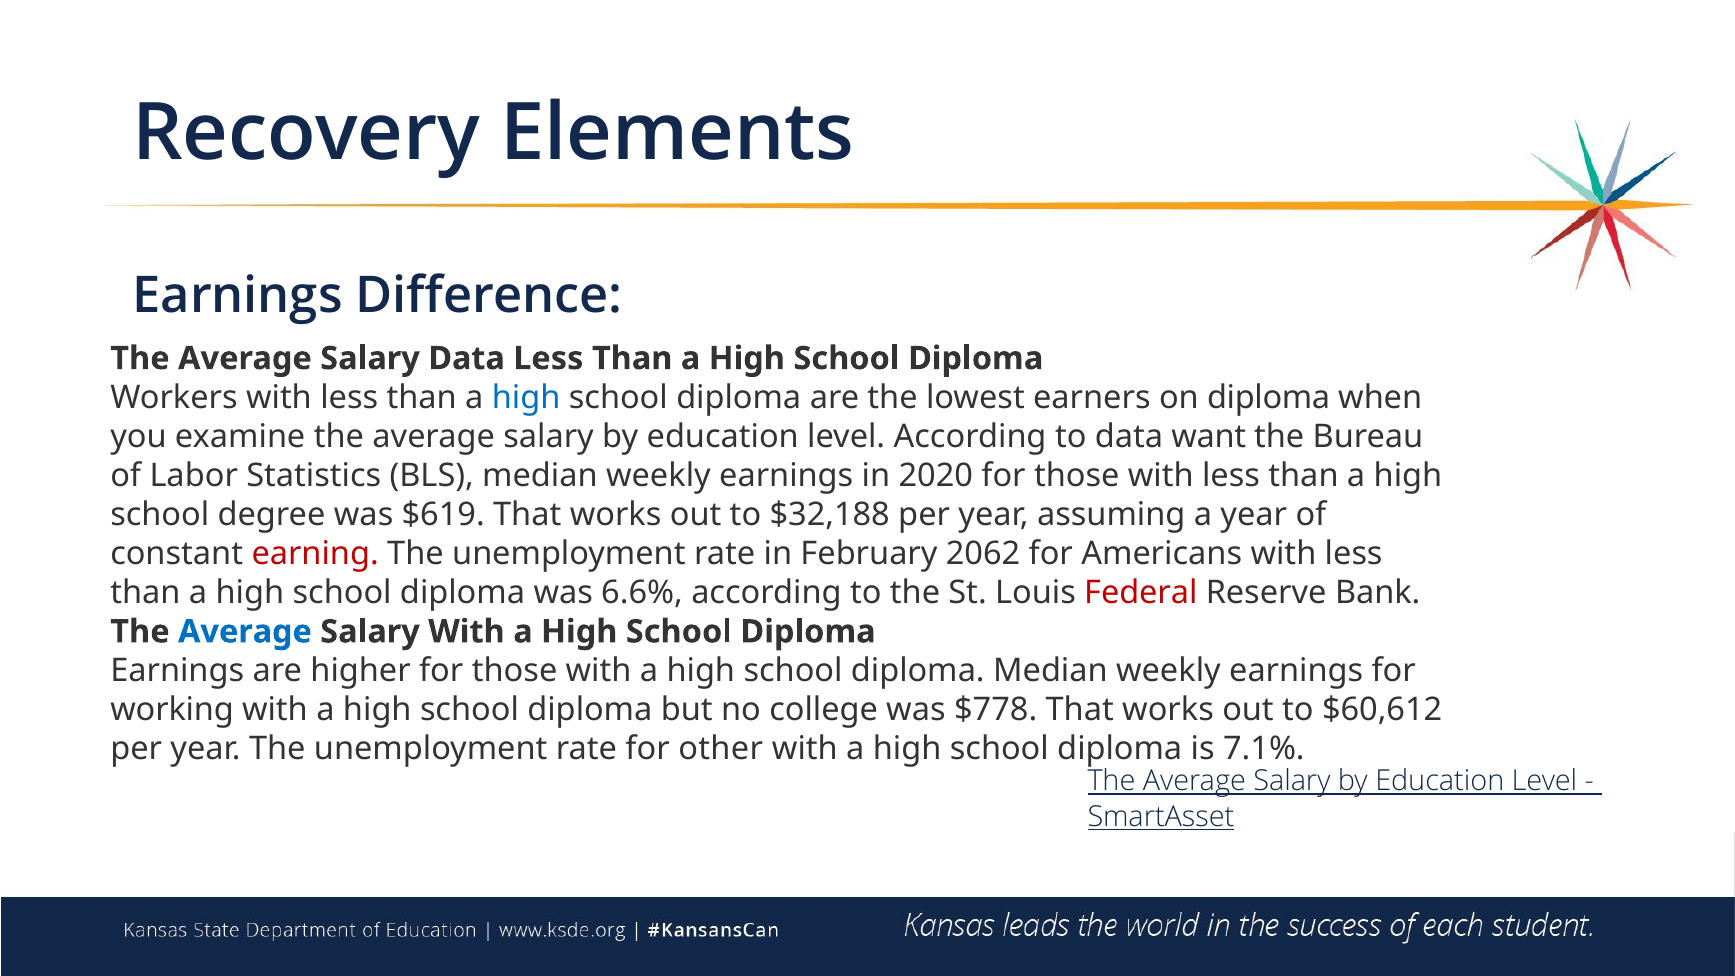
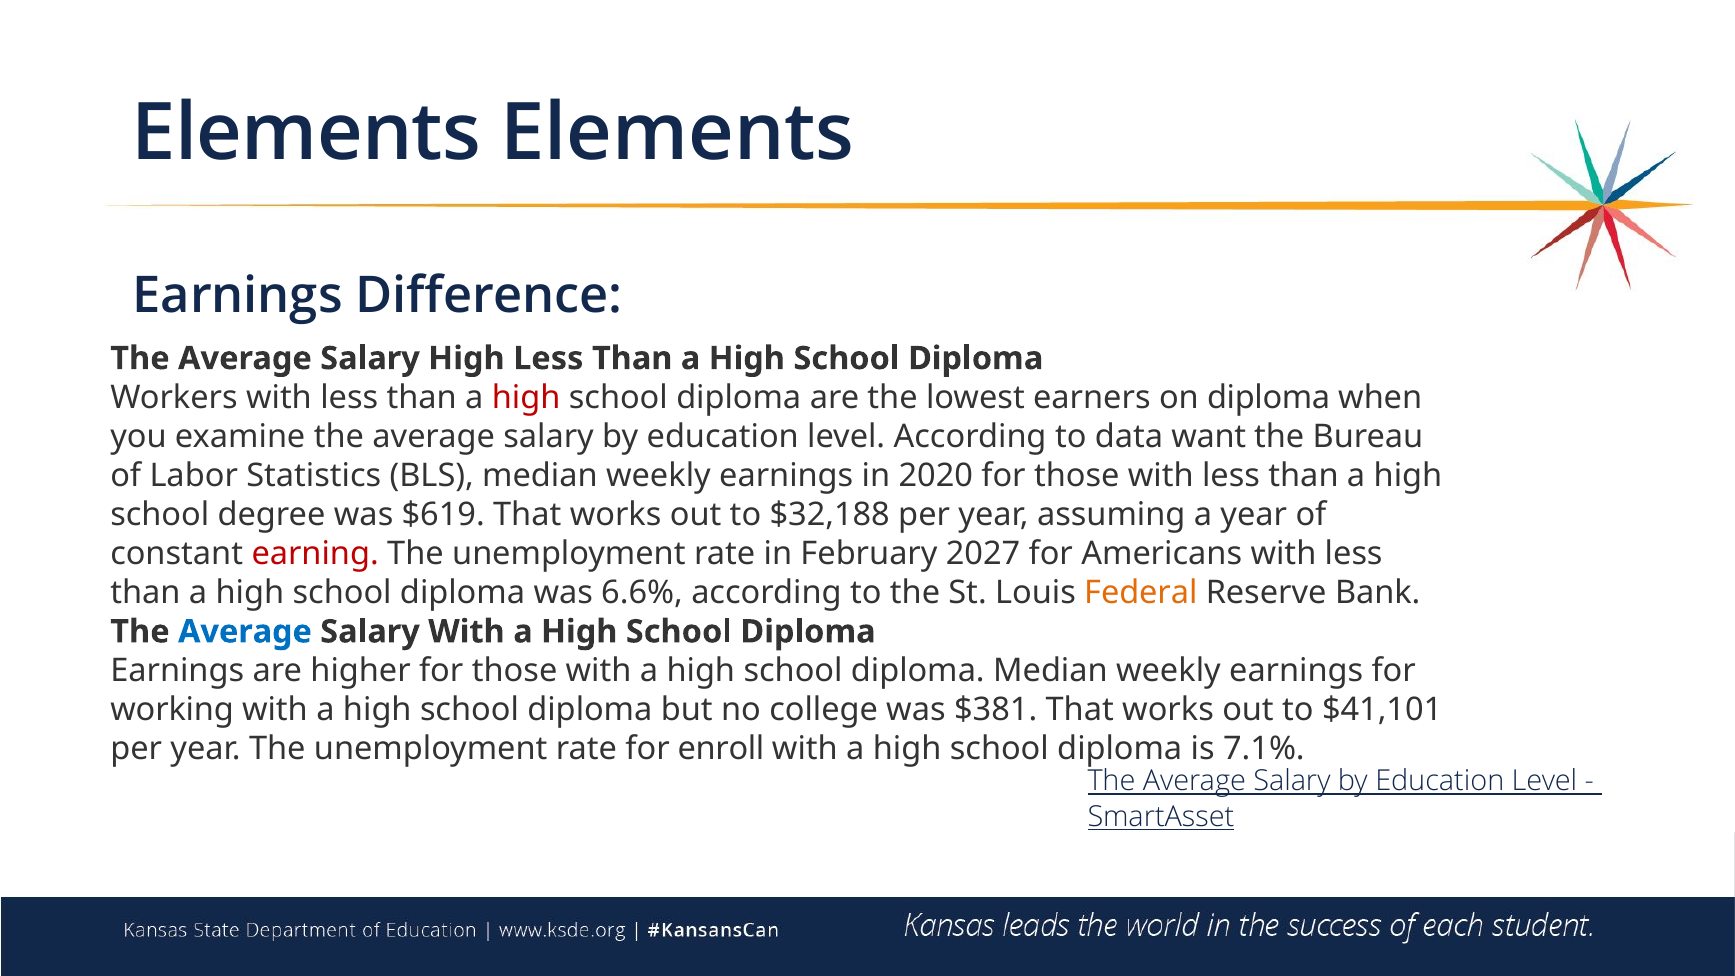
Recovery at (306, 133): Recovery -> Elements
Salary Data: Data -> High
high at (526, 397) colour: blue -> red
2062: 2062 -> 2027
Federal colour: red -> orange
$778: $778 -> $381
$60,612: $60,612 -> $41,101
other: other -> enroll
